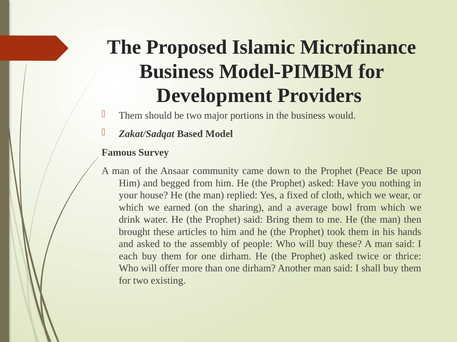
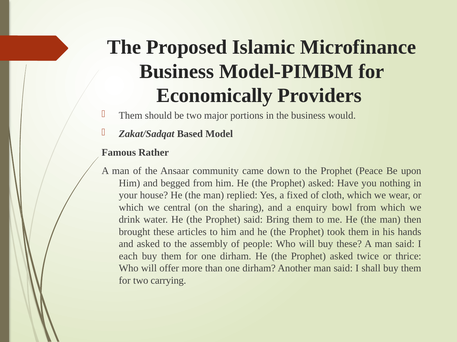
Development: Development -> Economically
Survey: Survey -> Rather
earned: earned -> central
average: average -> enquiry
existing: existing -> carrying
